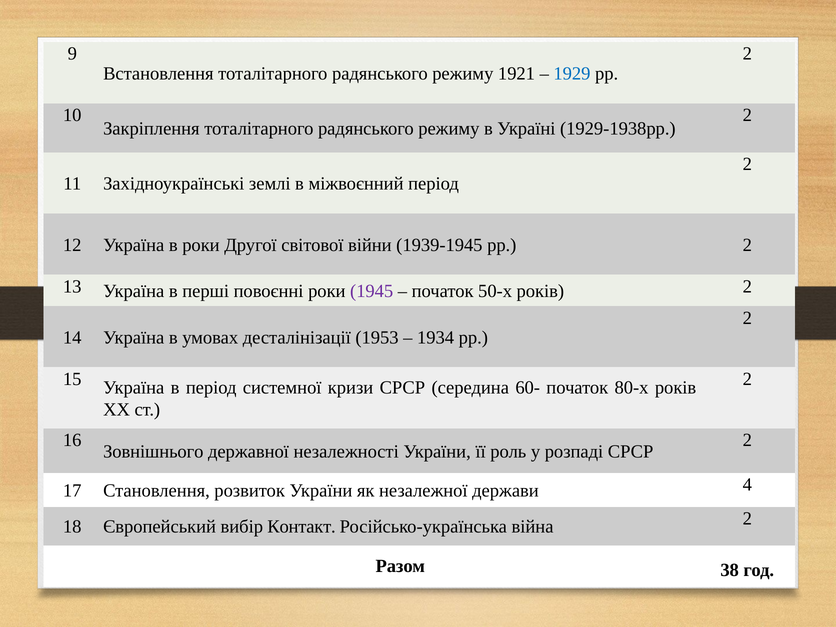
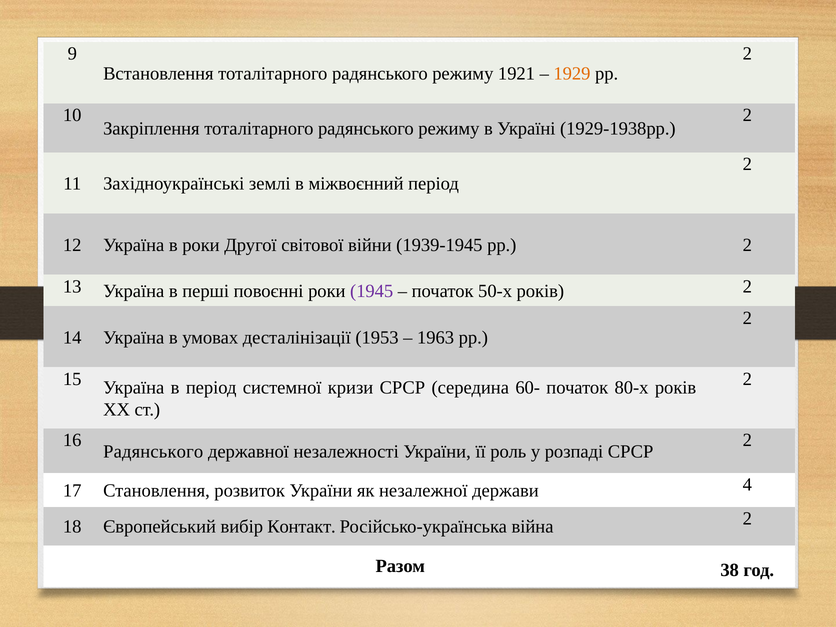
1929 colour: blue -> orange
1934: 1934 -> 1963
Зовнішнього at (153, 452): Зовнішнього -> Радянського
